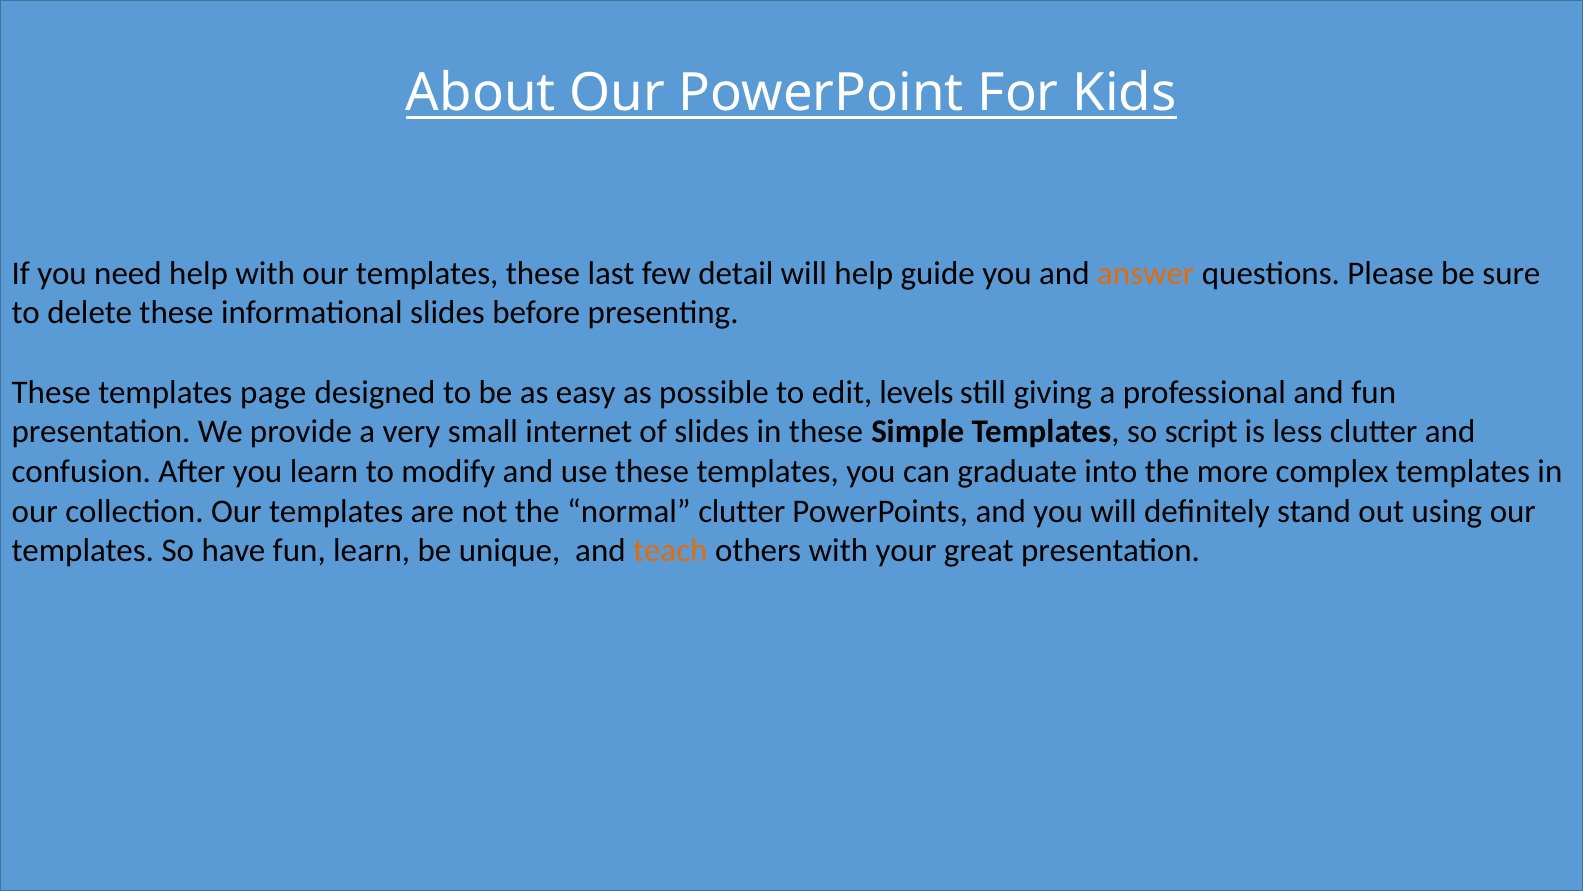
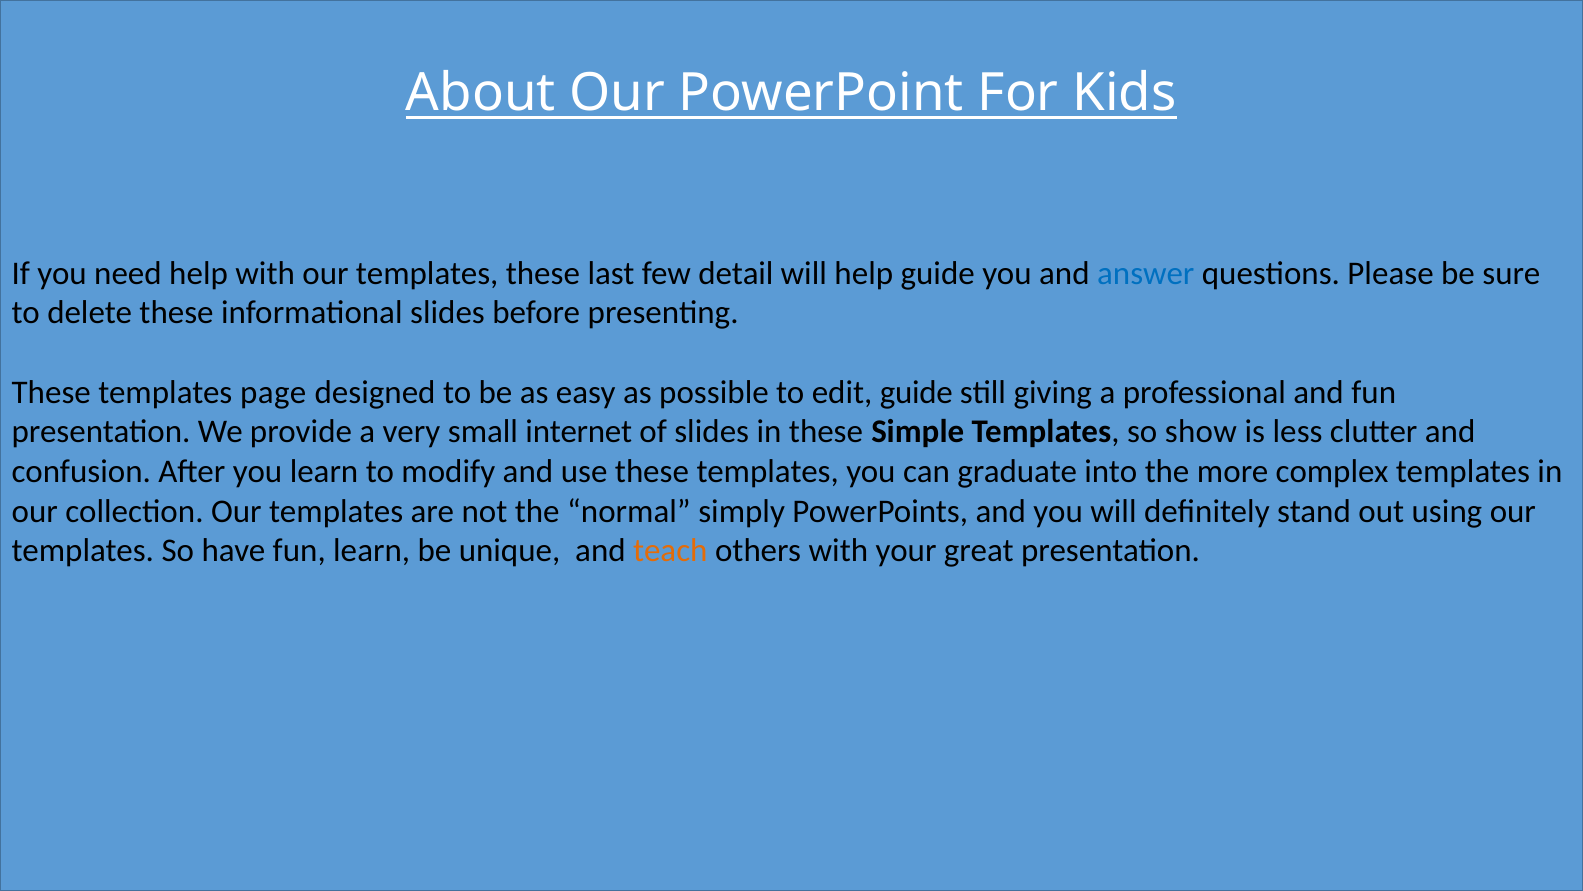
answer colour: orange -> blue
edit levels: levels -> guide
script: script -> show
normal clutter: clutter -> simply
